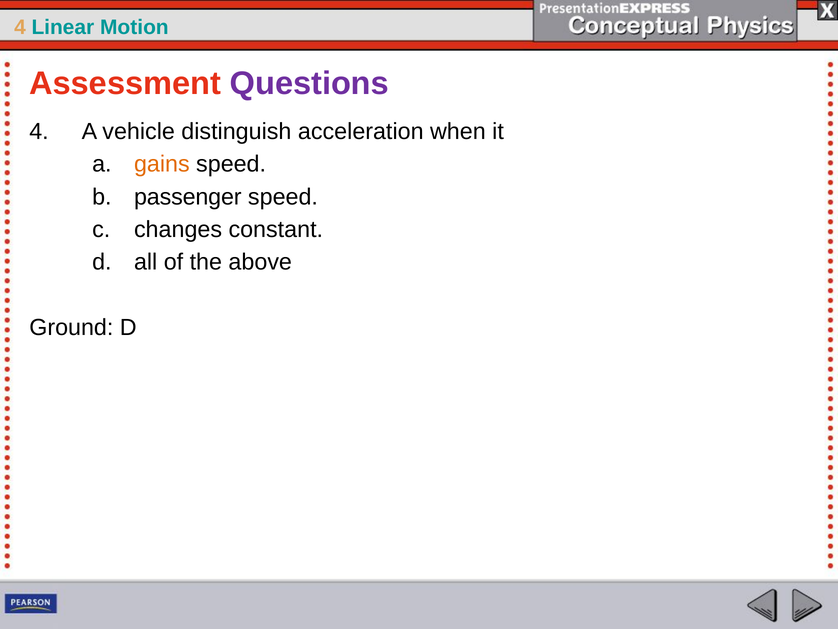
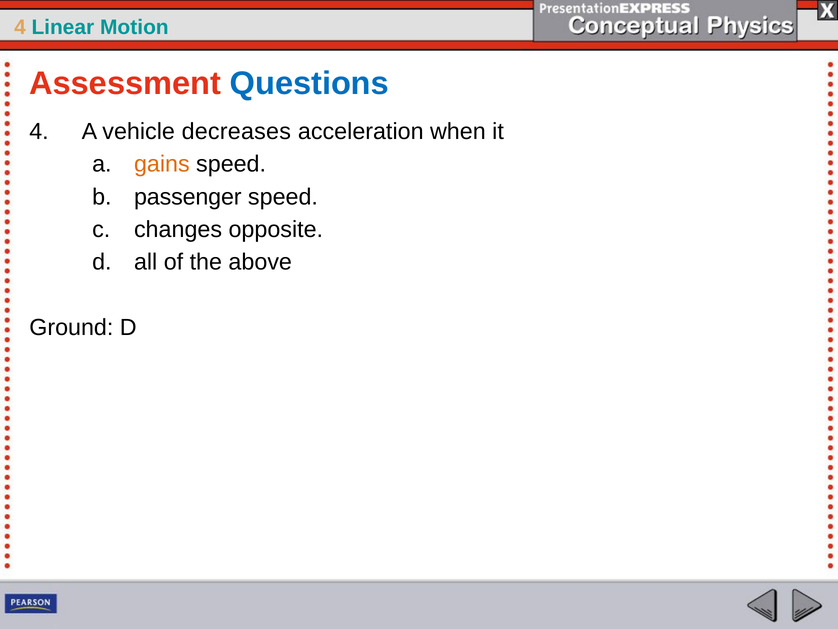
Questions colour: purple -> blue
distinguish: distinguish -> decreases
constant: constant -> opposite
